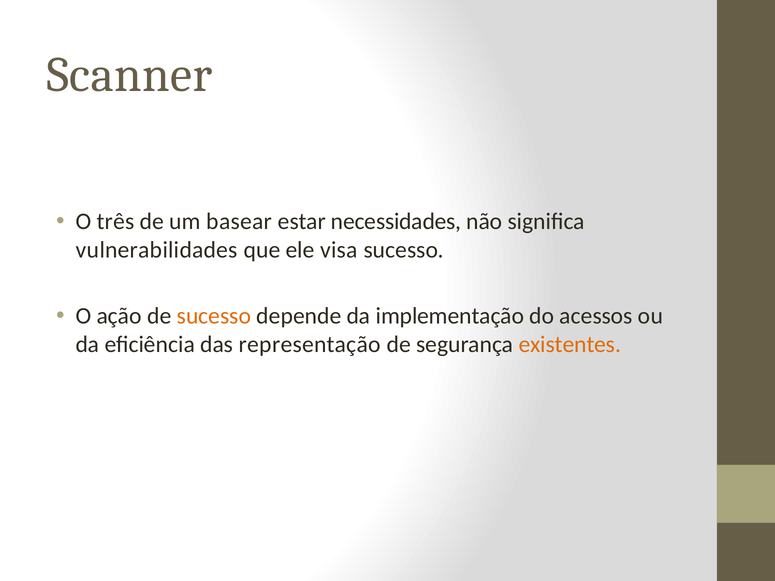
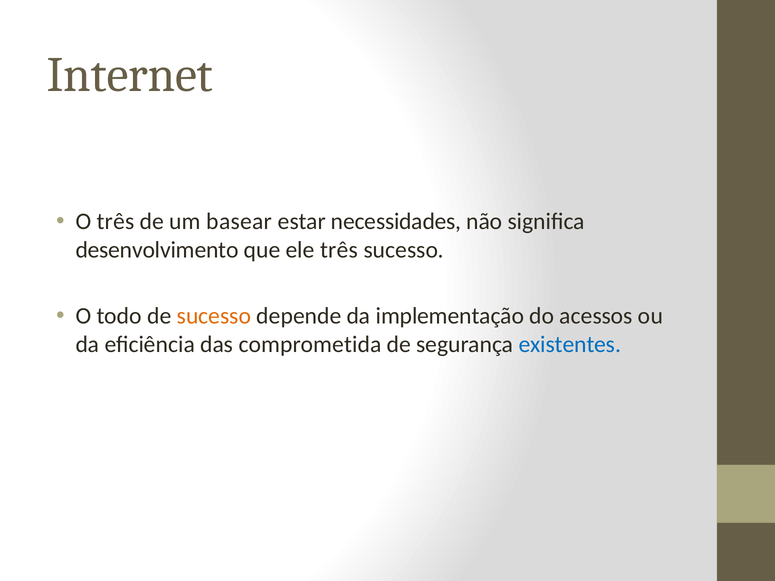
Scanner: Scanner -> Internet
vulnerabilidades: vulnerabilidades -> desenvolvimento
ele visa: visa -> três
ação: ação -> todo
representação: representação -> comprometida
existentes colour: orange -> blue
